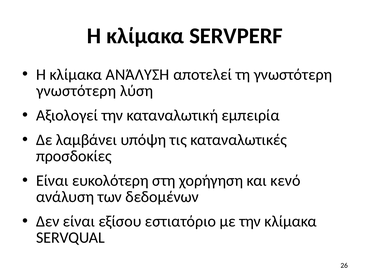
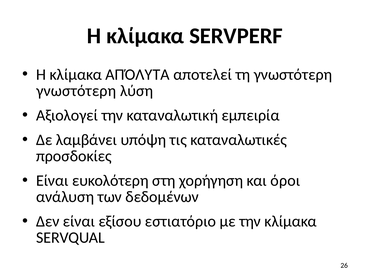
κλίμακα ΑΝΆΛΥΣΗ: ΑΝΆΛΥΣΗ -> ΑΠΌΛΥΤΑ
κενό: κενό -> όροι
